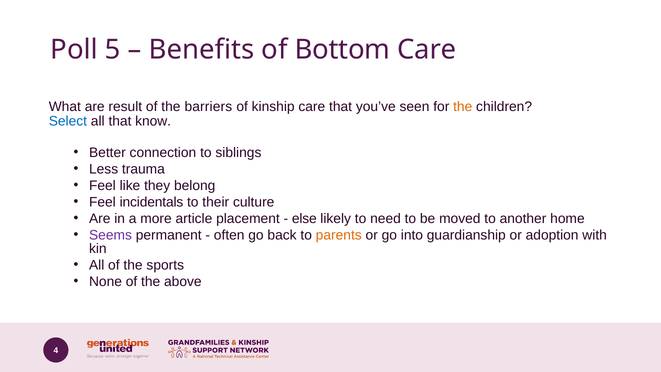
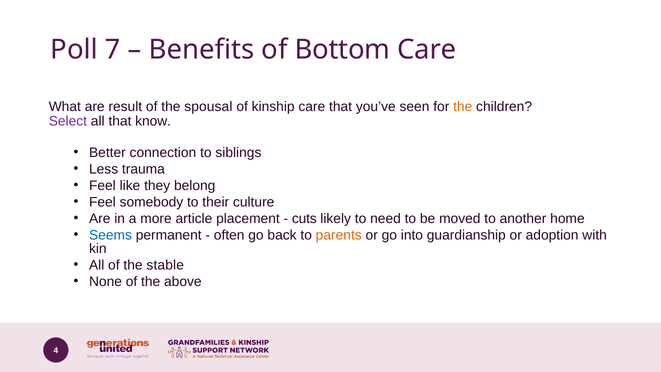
5: 5 -> 7
barriers: barriers -> spousal
Select colour: blue -> purple
incidentals: incidentals -> somebody
else: else -> cuts
Seems colour: purple -> blue
sports: sports -> stable
